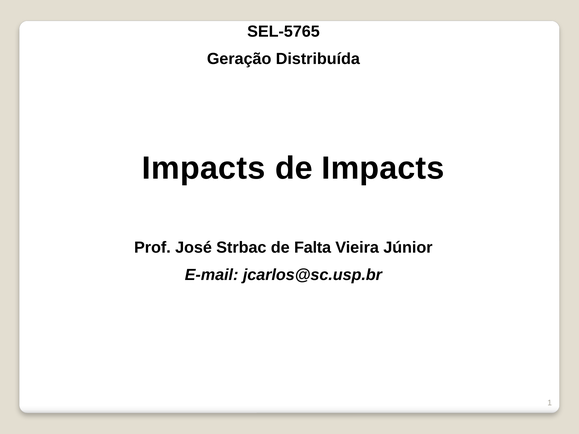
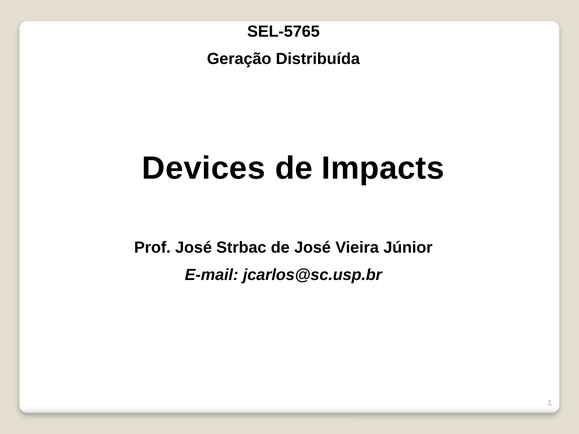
Impacts at (204, 168): Impacts -> Devices
de Falta: Falta -> José
